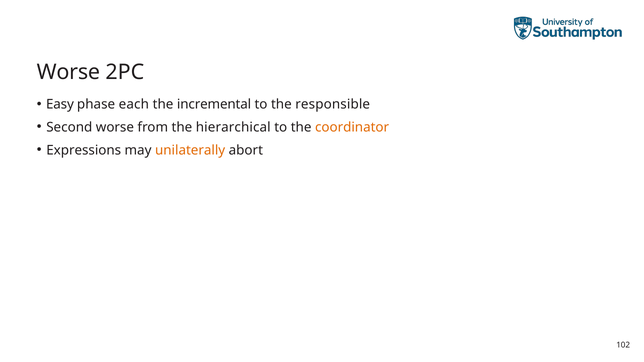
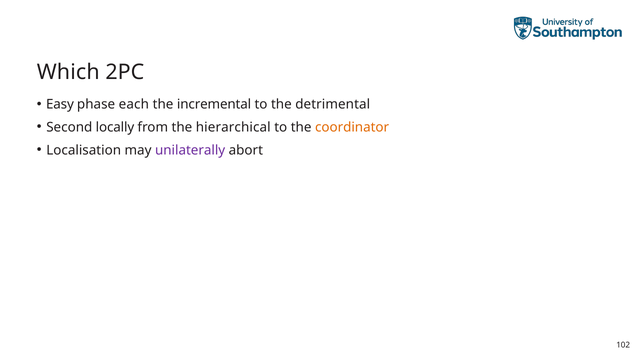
Worse at (68, 72): Worse -> Which
responsible: responsible -> detrimental
Second worse: worse -> locally
Expressions: Expressions -> Localisation
unilaterally colour: orange -> purple
